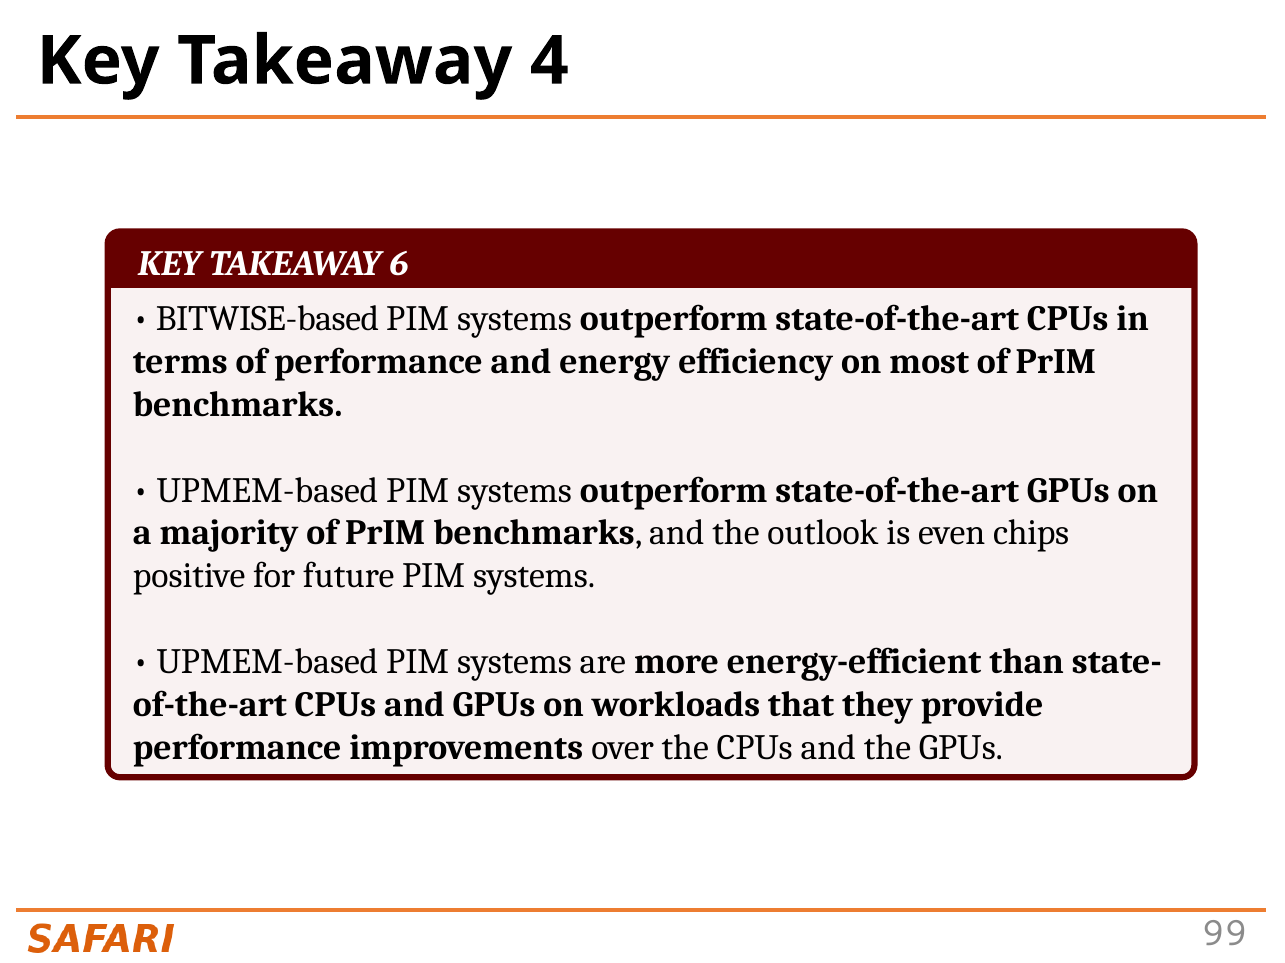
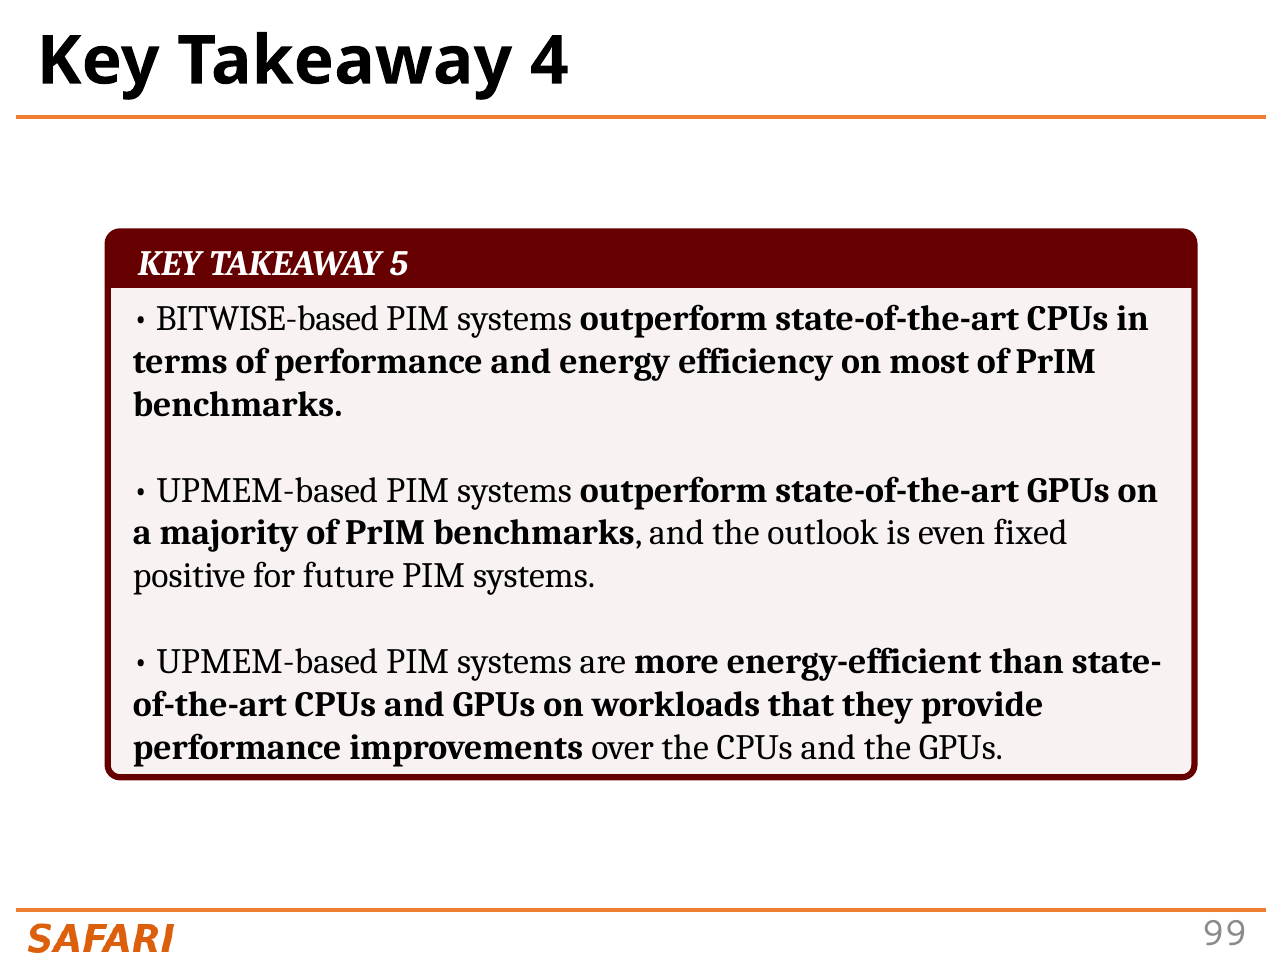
6: 6 -> 5
chips: chips -> fixed
